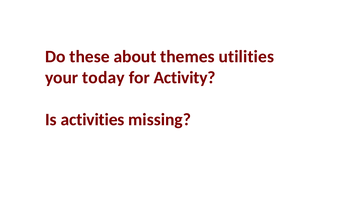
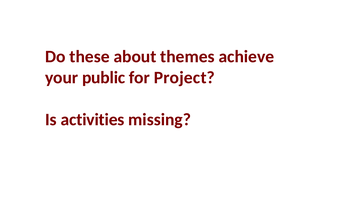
utilities: utilities -> achieve
today: today -> public
Activity: Activity -> Project
